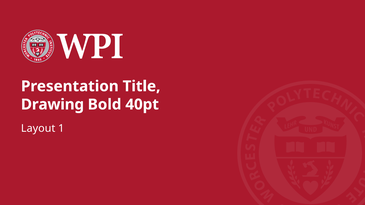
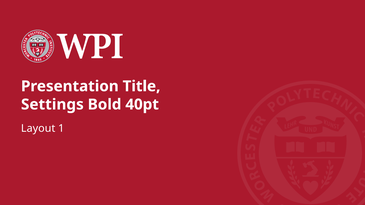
Drawing: Drawing -> Settings
